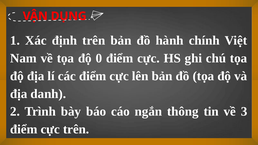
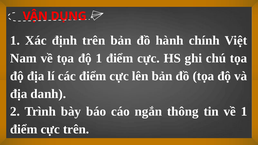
độ 0: 0 -> 1
về 3: 3 -> 1
